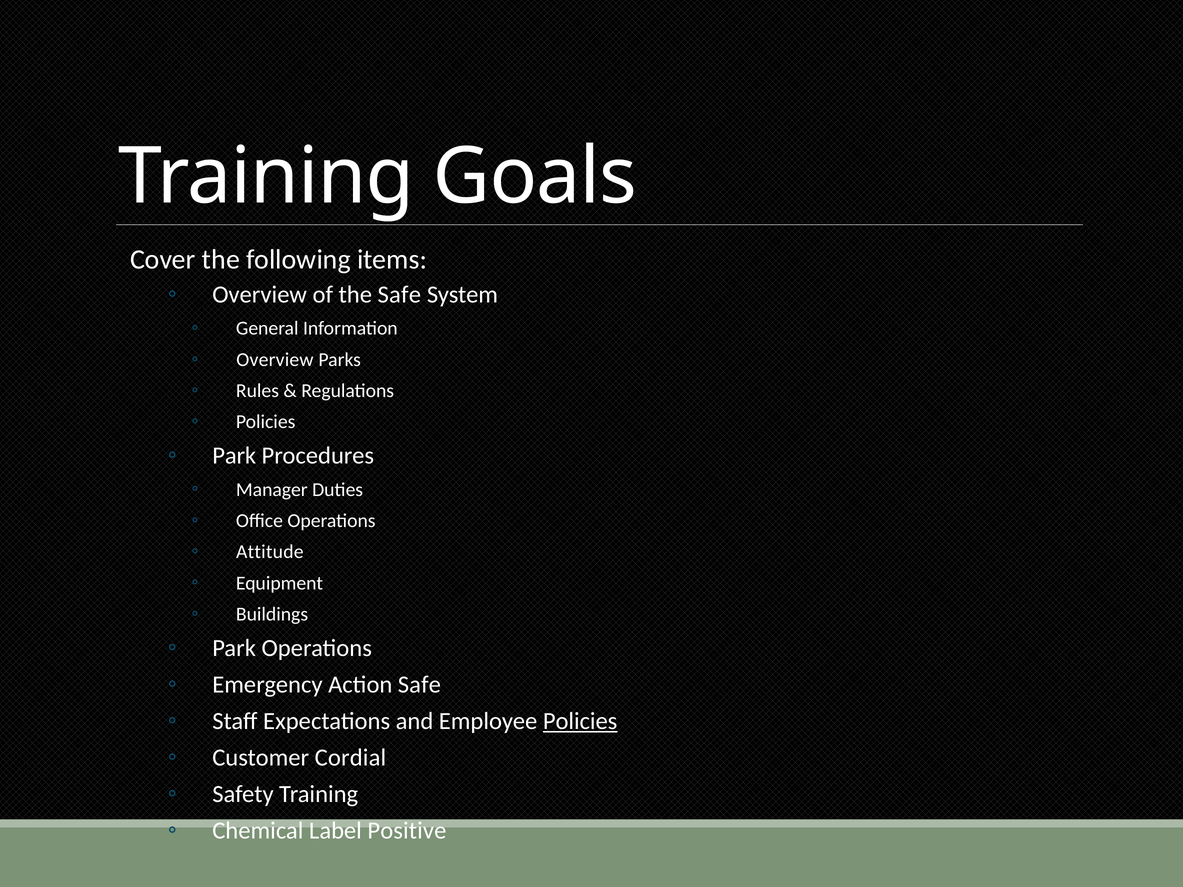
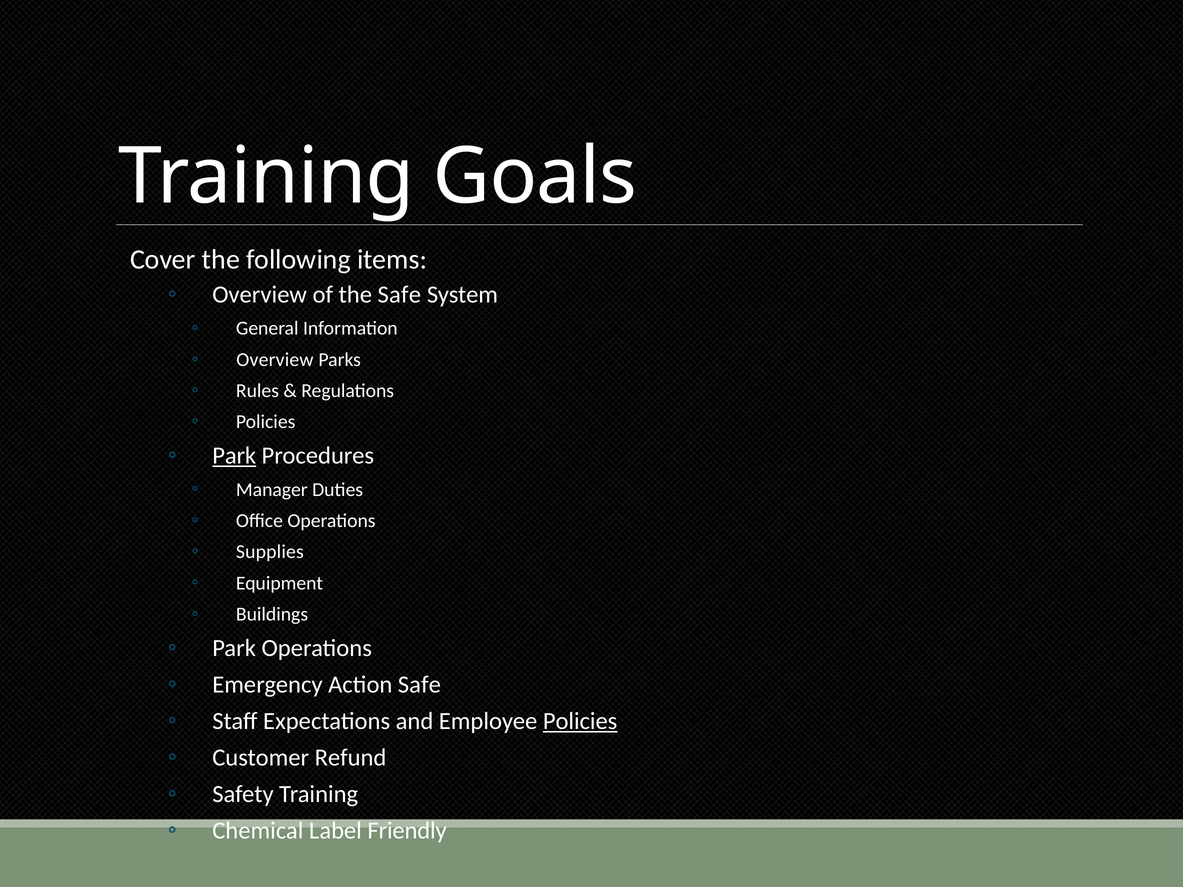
Park at (234, 456) underline: none -> present
Attitude: Attitude -> Supplies
Cordial: Cordial -> Refund
Positive: Positive -> Friendly
